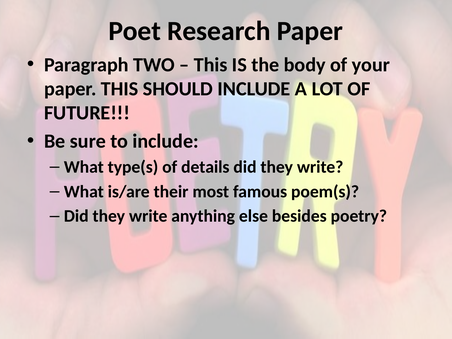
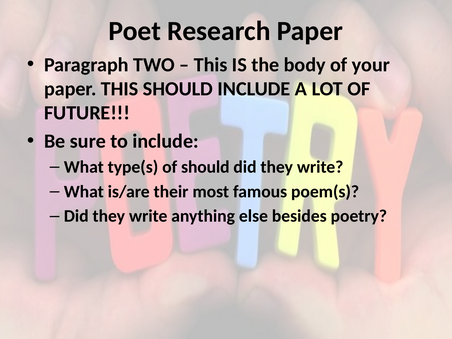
of details: details -> should
